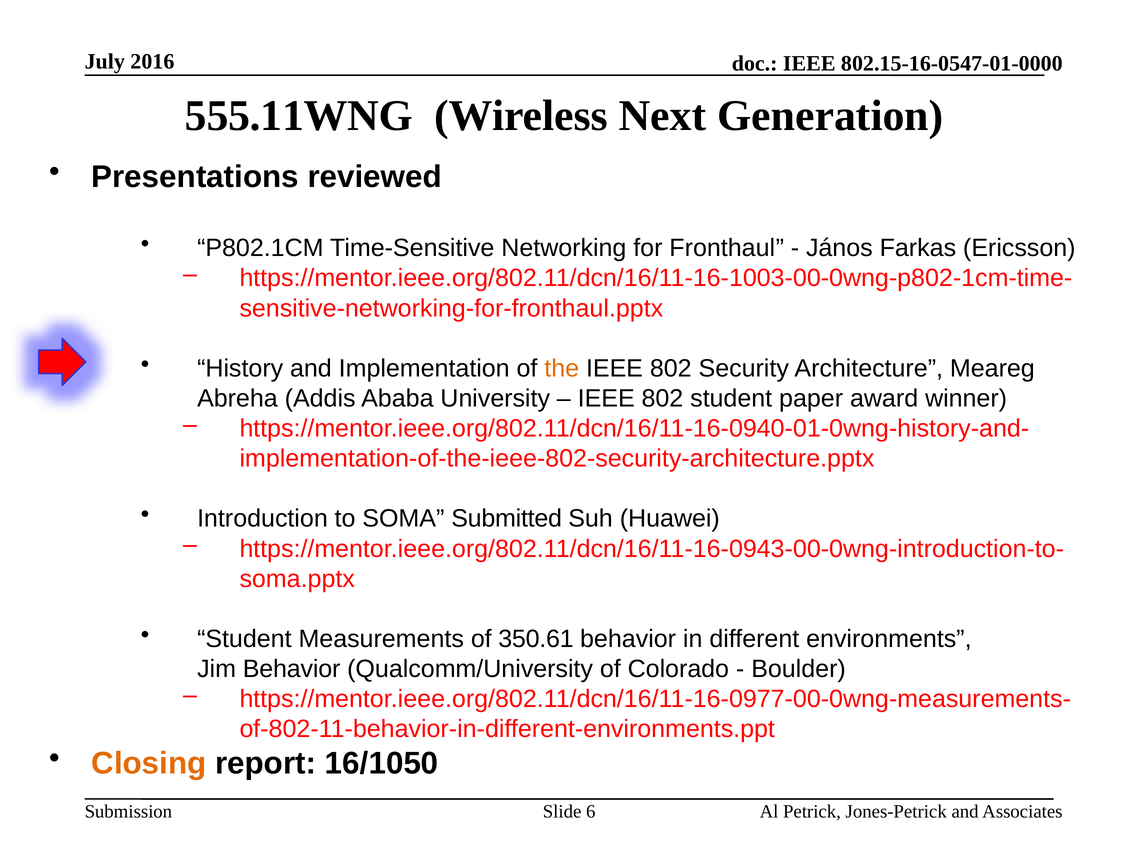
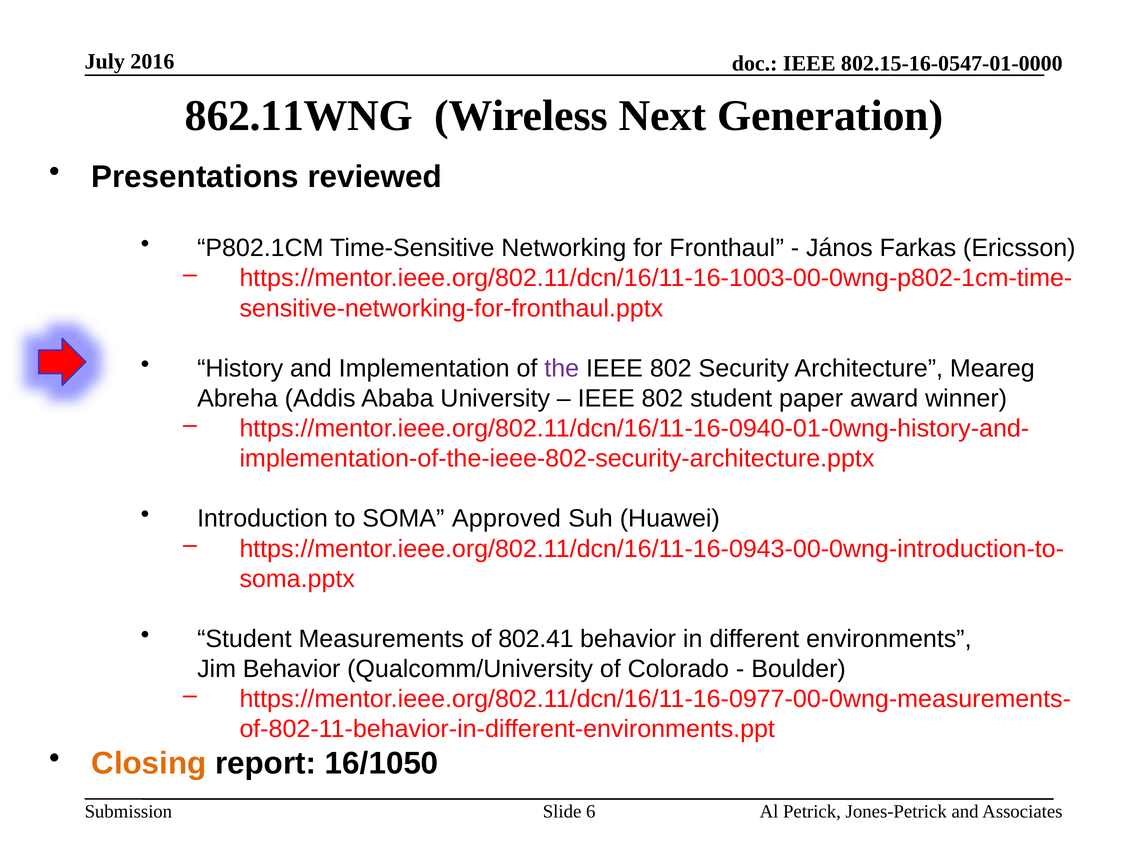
555.11WNG: 555.11WNG -> 862.11WNG
the colour: orange -> purple
Submitted: Submitted -> Approved
350.61: 350.61 -> 802.41
